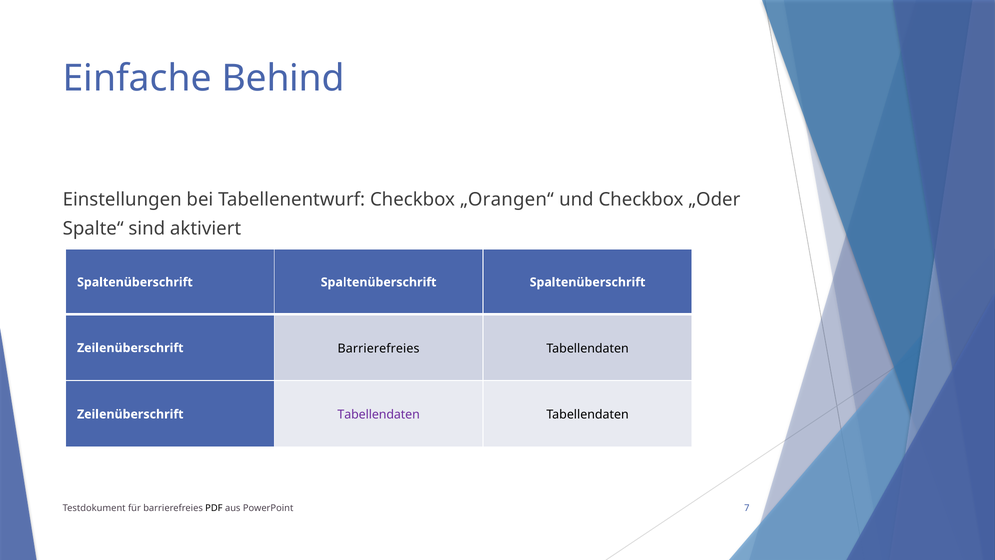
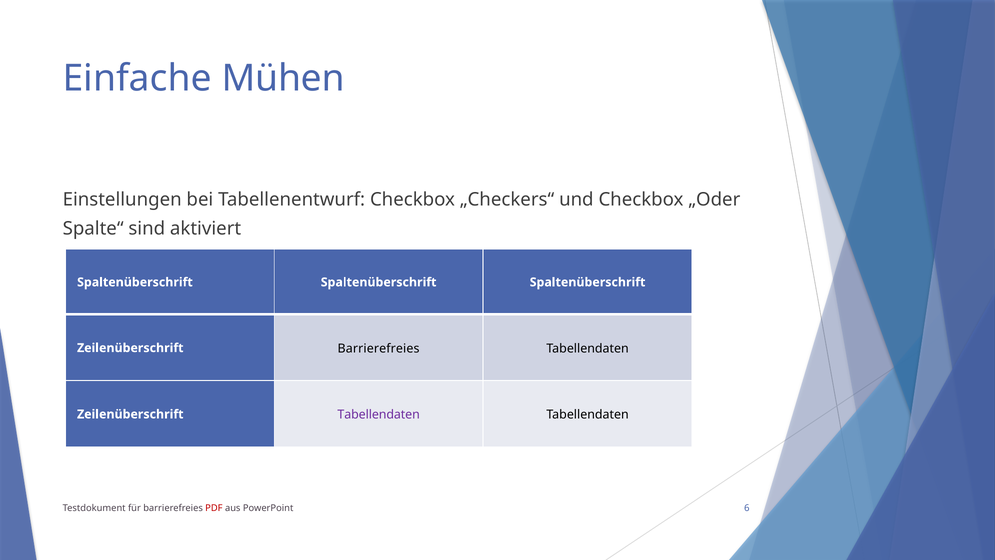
Behind: Behind -> Mühen
„Orangen“: „Orangen“ -> „Checkers“
PDF colour: black -> red
7: 7 -> 6
